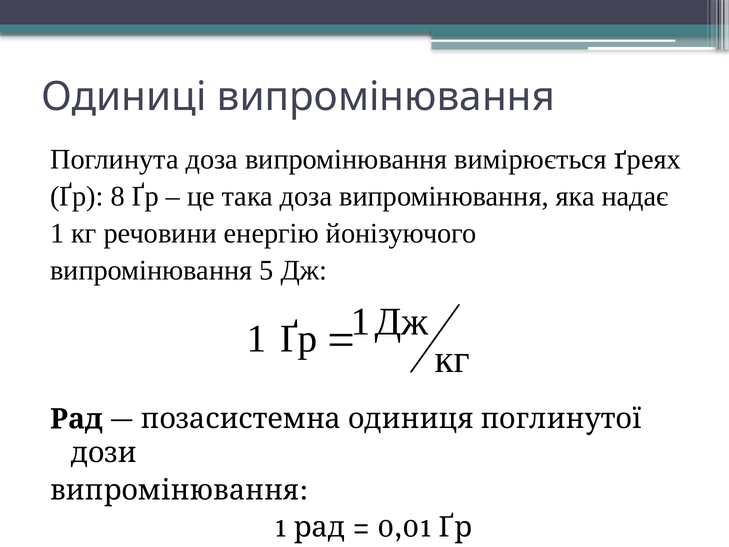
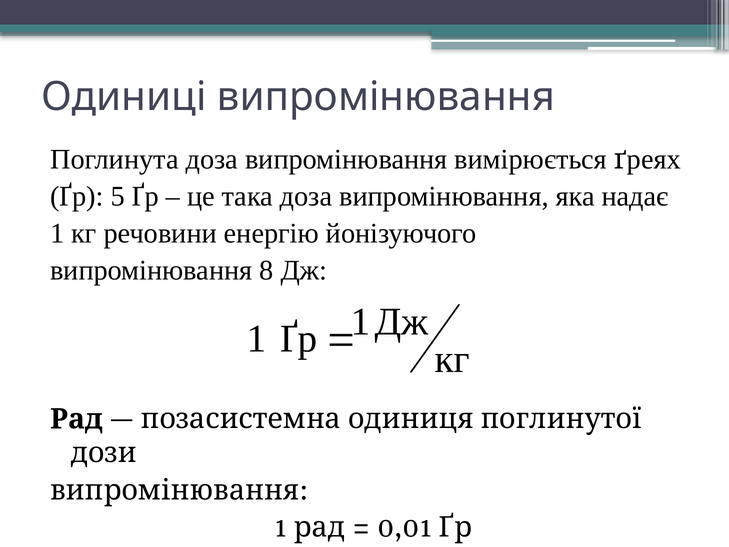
8: 8 -> 5
5: 5 -> 8
